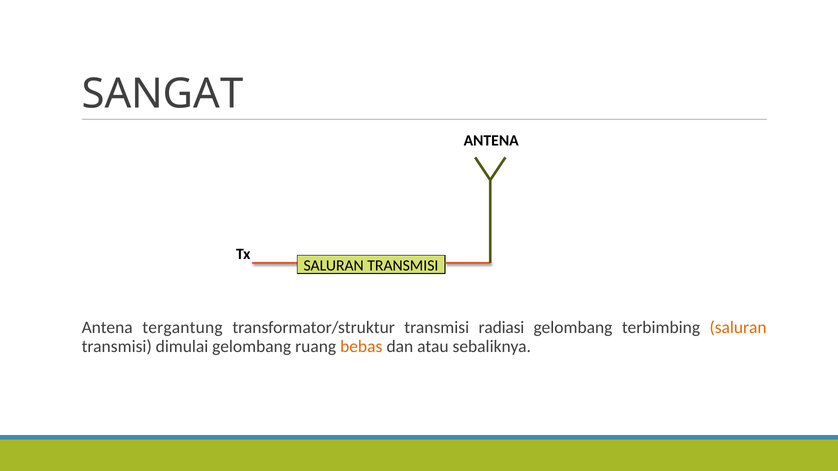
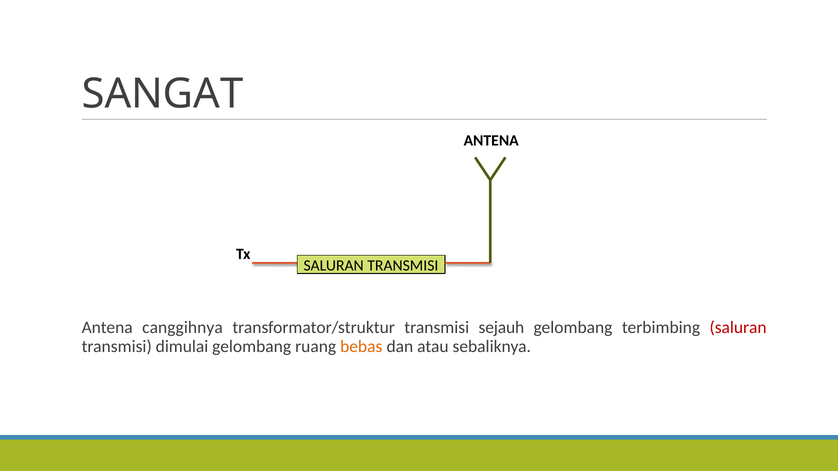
tergantung: tergantung -> canggihnya
radiasi: radiasi -> sejauh
saluran at (738, 328) colour: orange -> red
